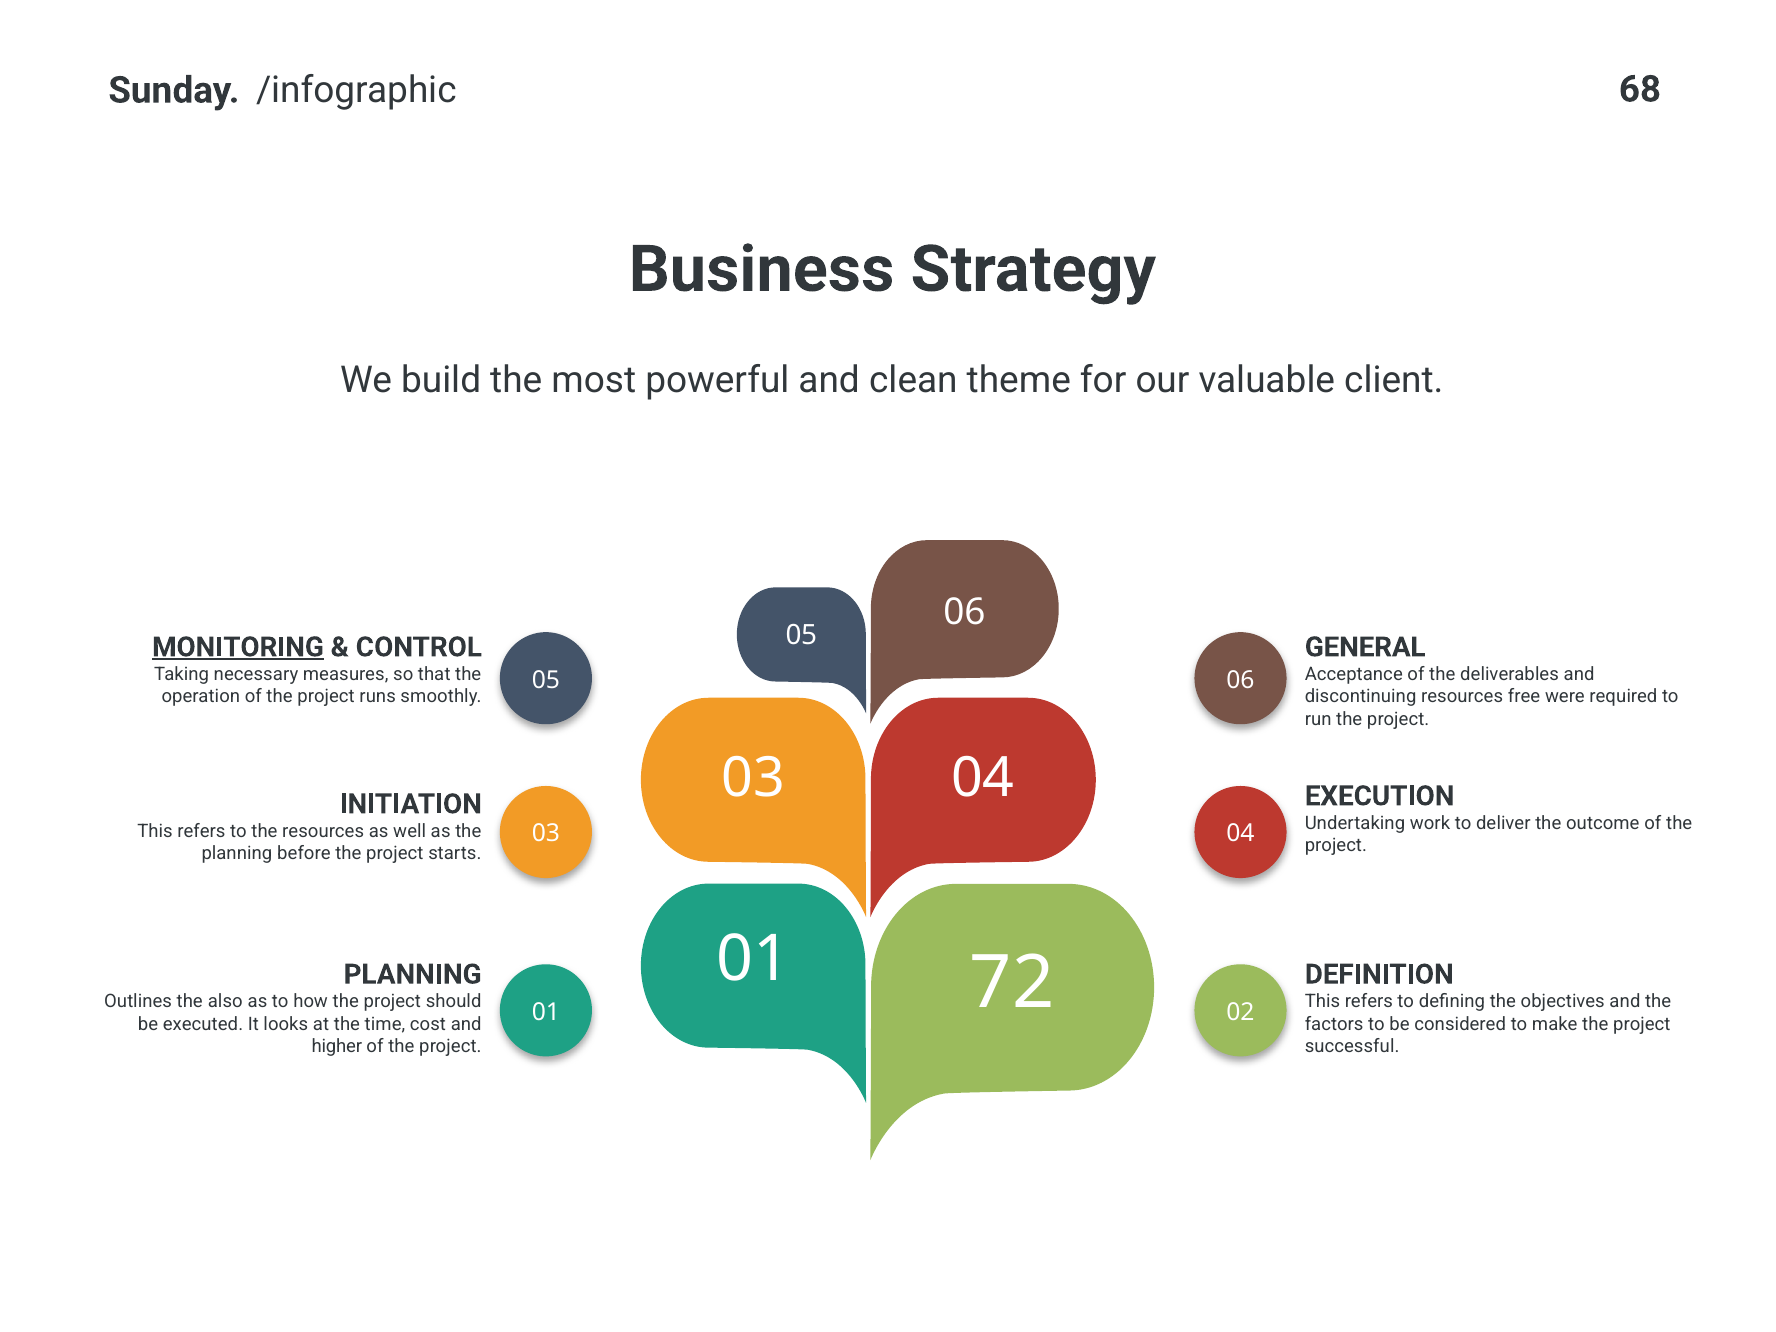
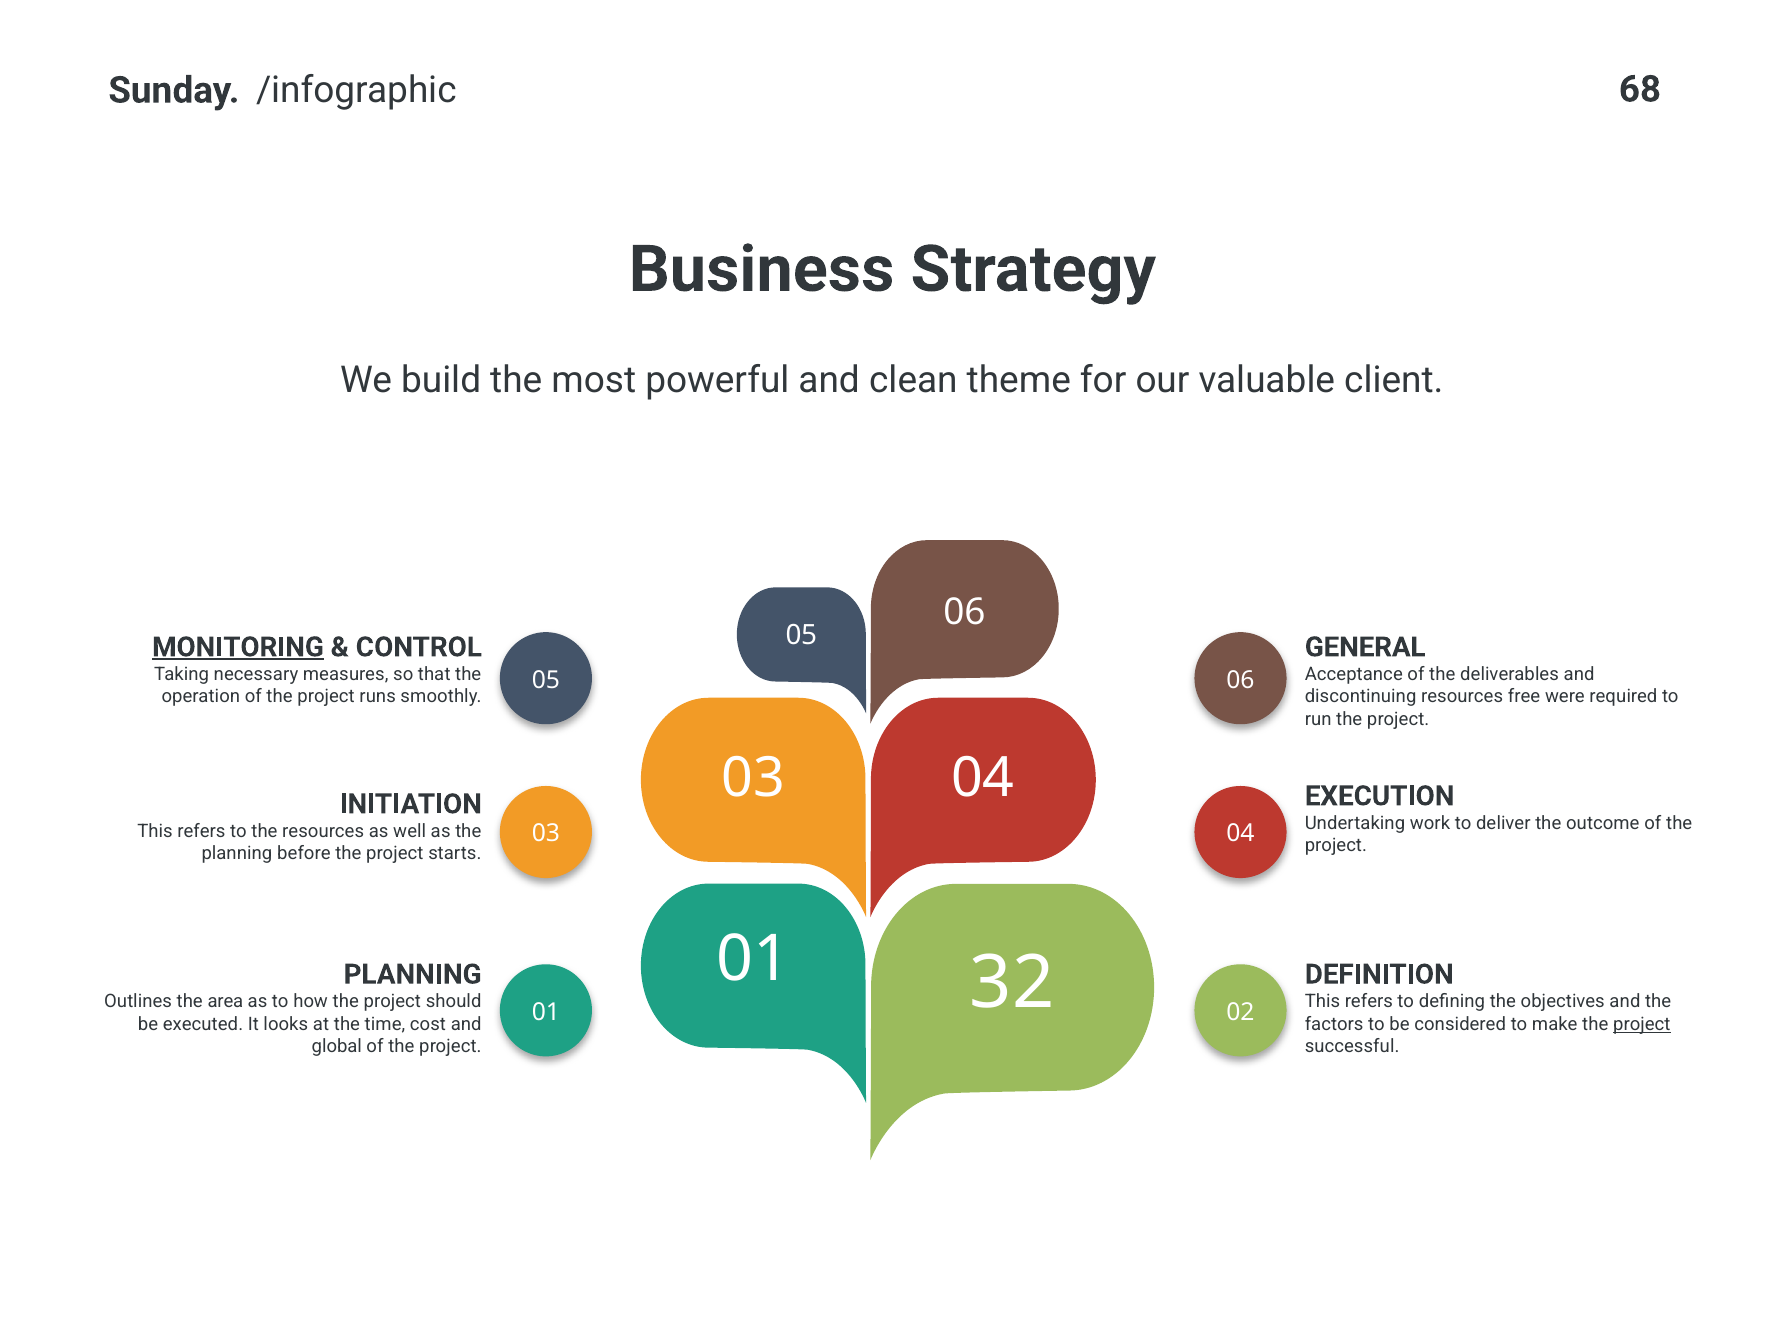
72: 72 -> 32
also: also -> area
project at (1642, 1024) underline: none -> present
higher: higher -> global
